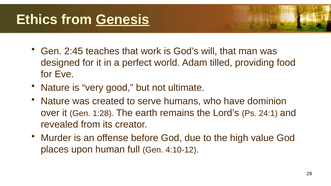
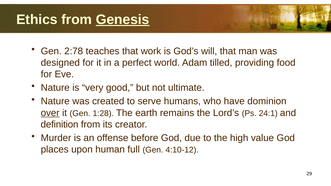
2:45: 2:45 -> 2:78
over underline: none -> present
revealed: revealed -> definition
